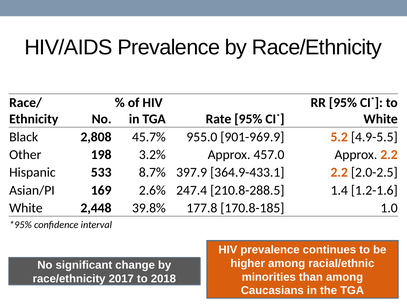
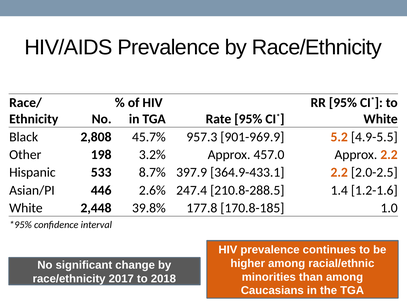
955.0: 955.0 -> 957.3
169: 169 -> 446
